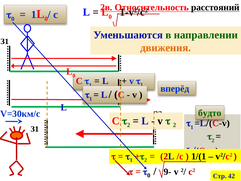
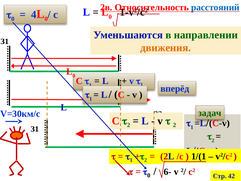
расстояний colour: black -> blue
1 at (34, 15): 1 -> 4
будто: будто -> задач
9-: 9- -> 6-
